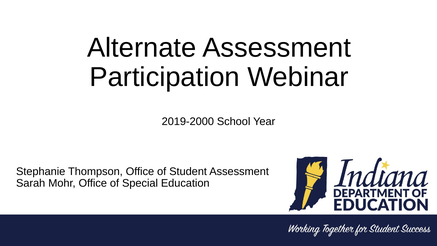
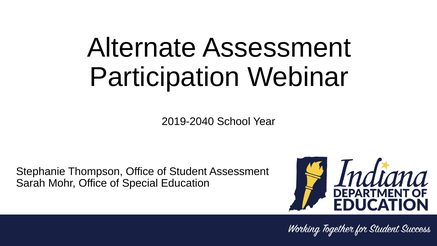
2019-2000: 2019-2000 -> 2019-2040
